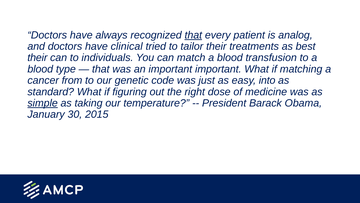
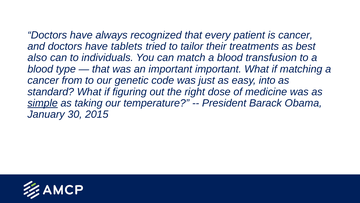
that at (193, 35) underline: present -> none
is analog: analog -> cancer
clinical: clinical -> tablets
their at (37, 58): their -> also
